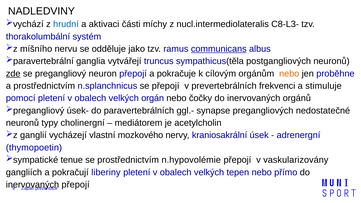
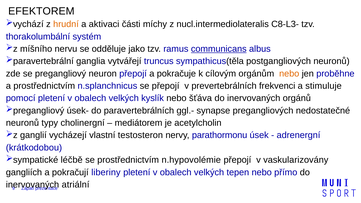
NADLEDVINY: NADLEDVINY -> EFEKTOREM
hrudní colour: blue -> orange
zde underline: present -> none
orgán: orgán -> kyslík
čočky: čočky -> šťáva
mozkového: mozkového -> testosteron
kraniosakrální: kraniosakrální -> parathormonu
thymopoetin: thymopoetin -> krátkodobou
tenue: tenue -> léčbě
přepojí at (76, 185): přepojí -> atriální
